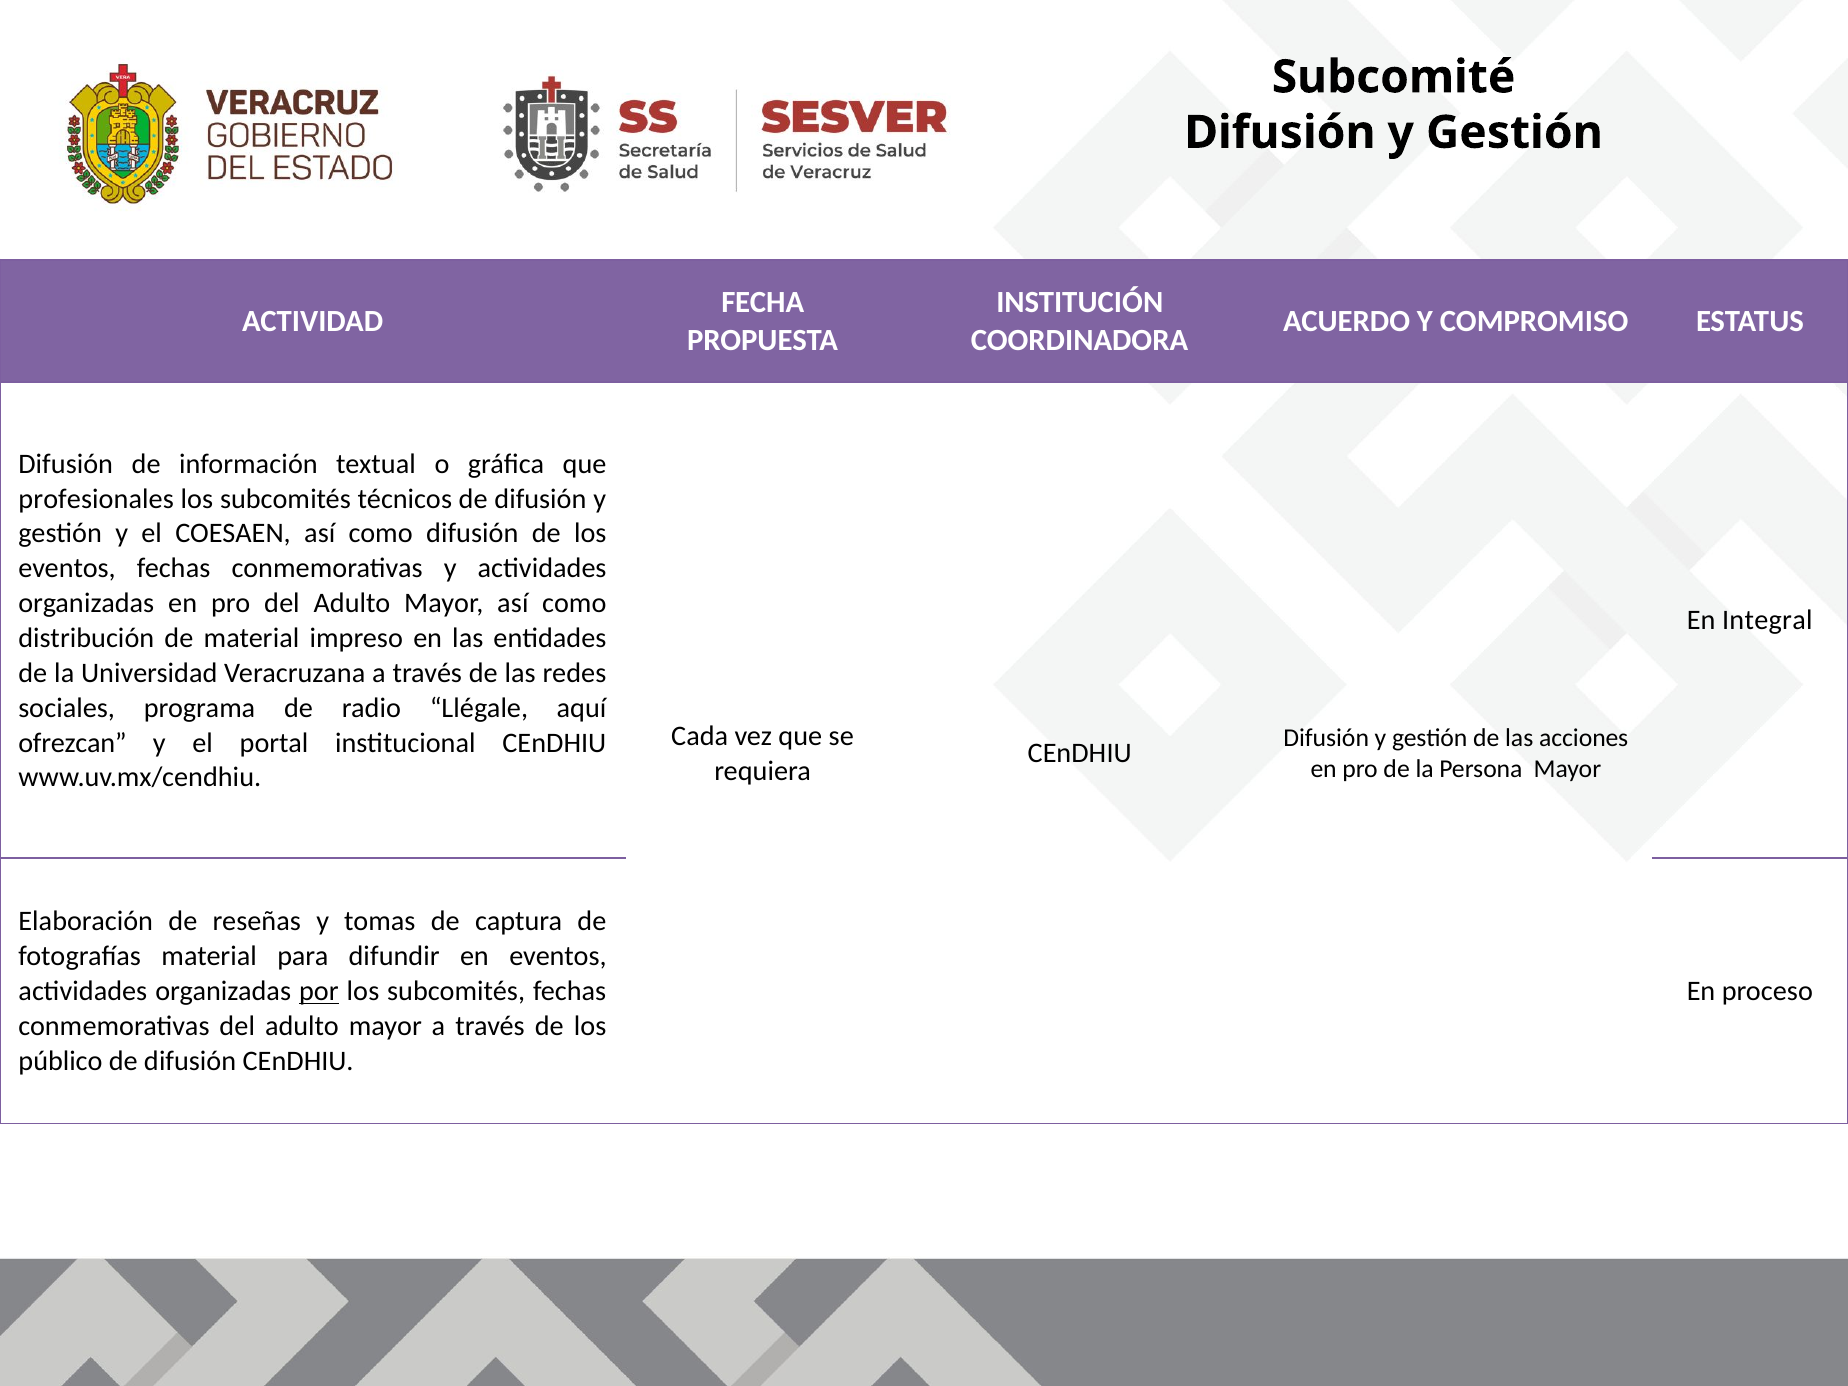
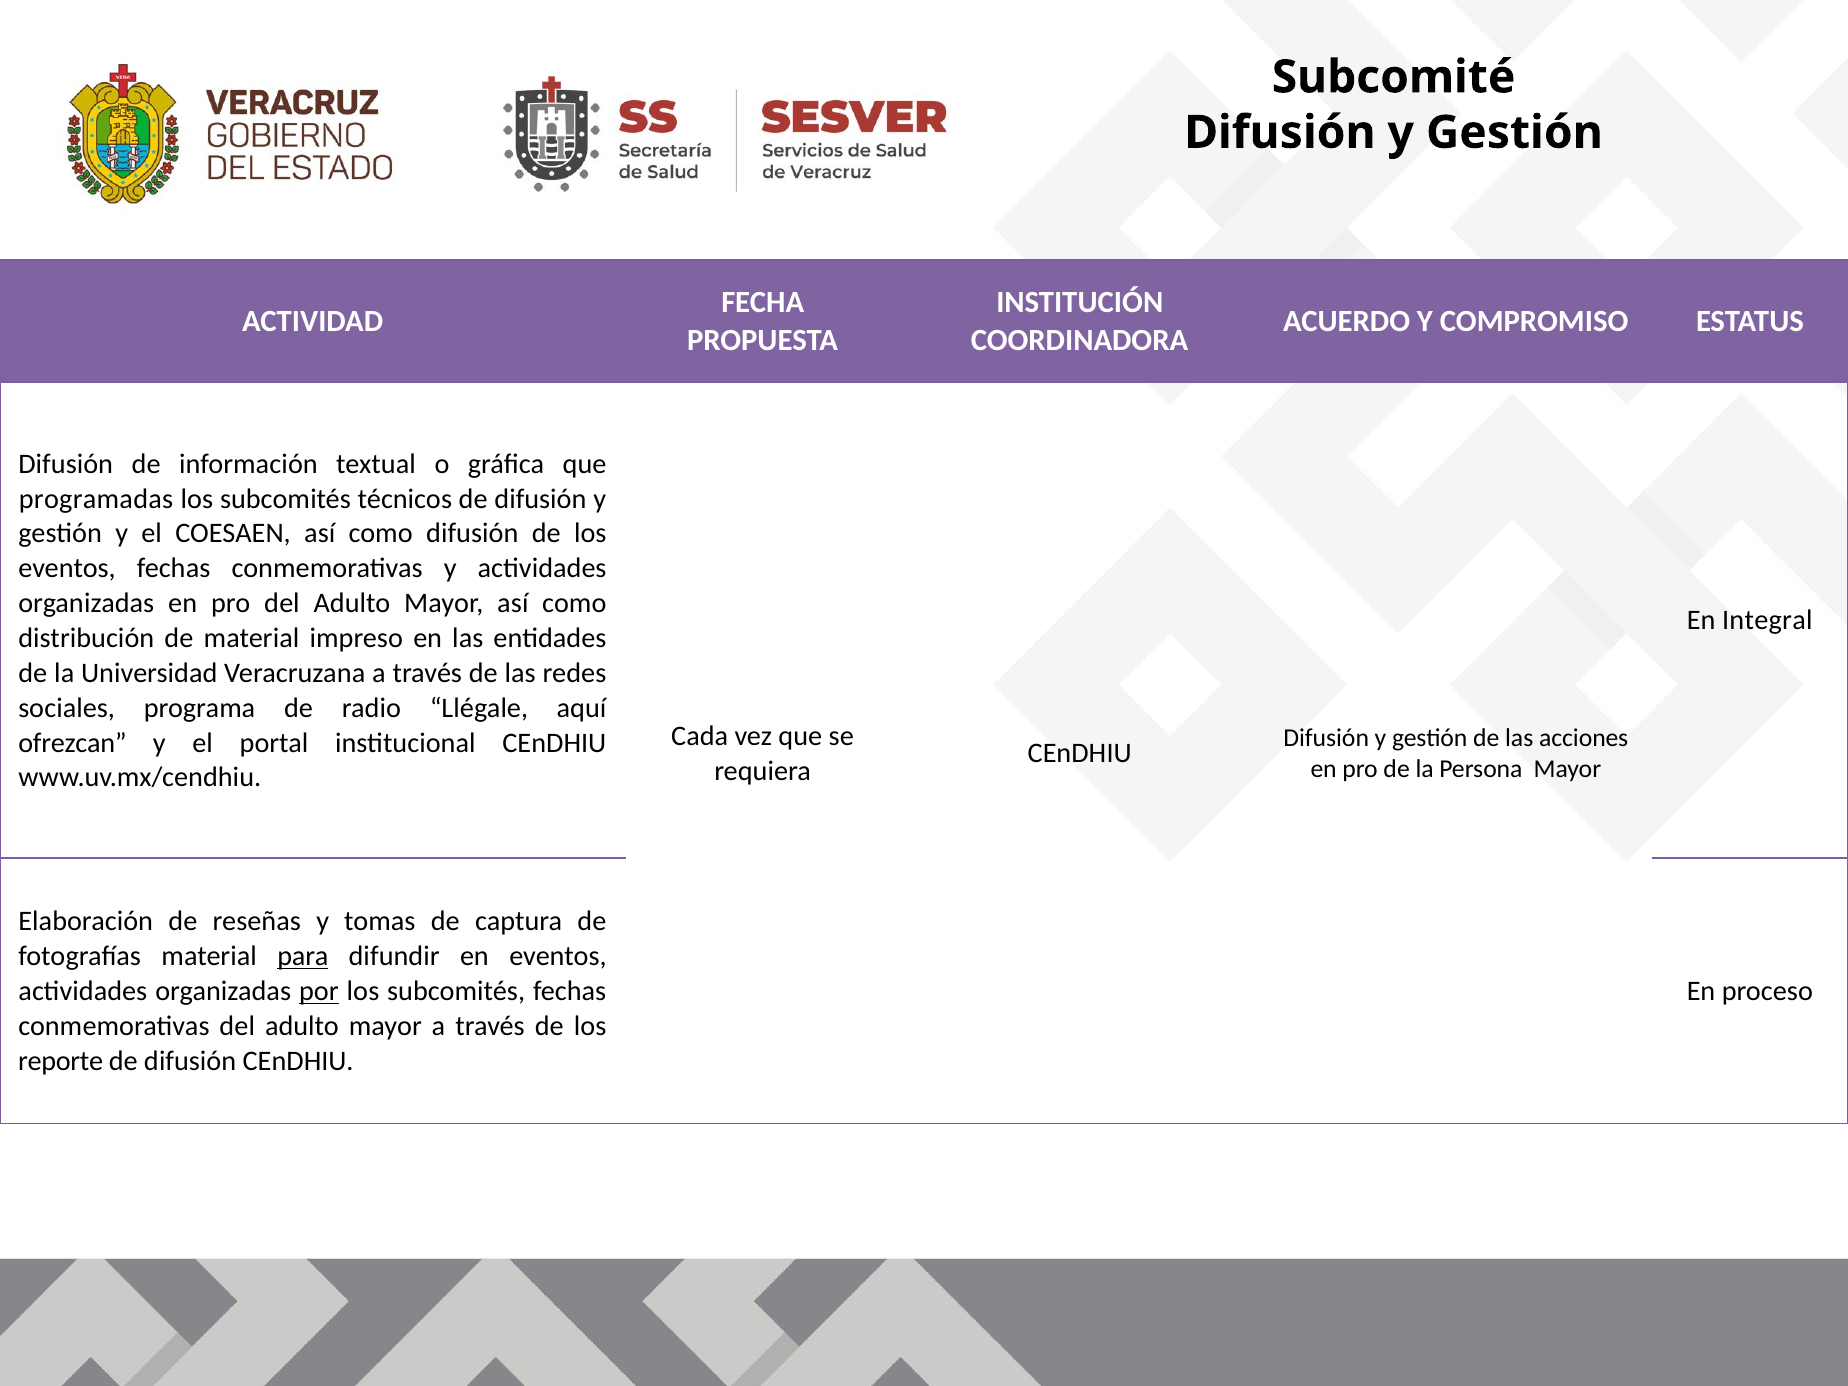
profesionales: profesionales -> programadas
para underline: none -> present
público: público -> reporte
